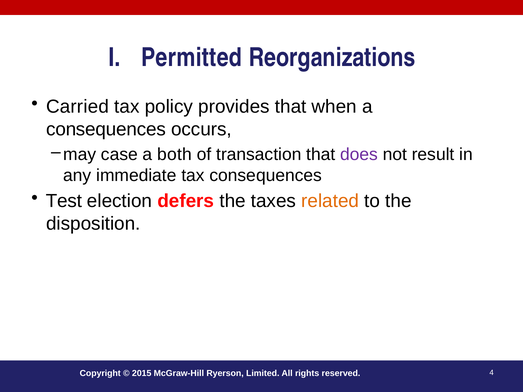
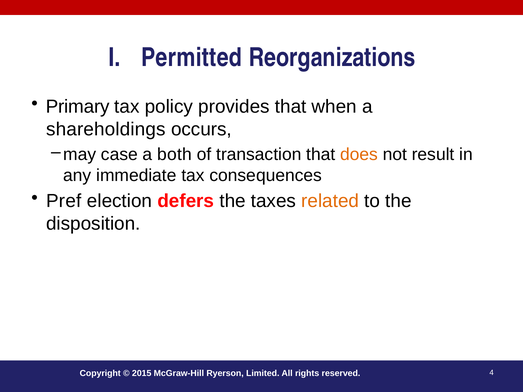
Carried: Carried -> Primary
consequences at (106, 129): consequences -> shareholdings
does colour: purple -> orange
Test: Test -> Pref
